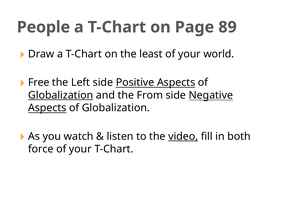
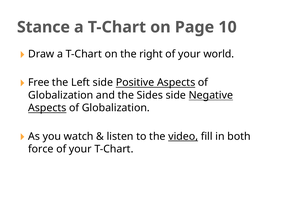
People: People -> Stance
89: 89 -> 10
least: least -> right
Globalization at (61, 95) underline: present -> none
From: From -> Sides
